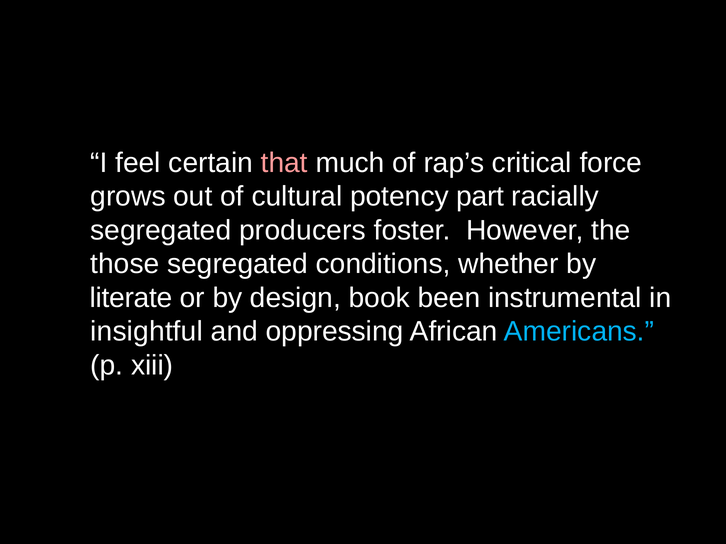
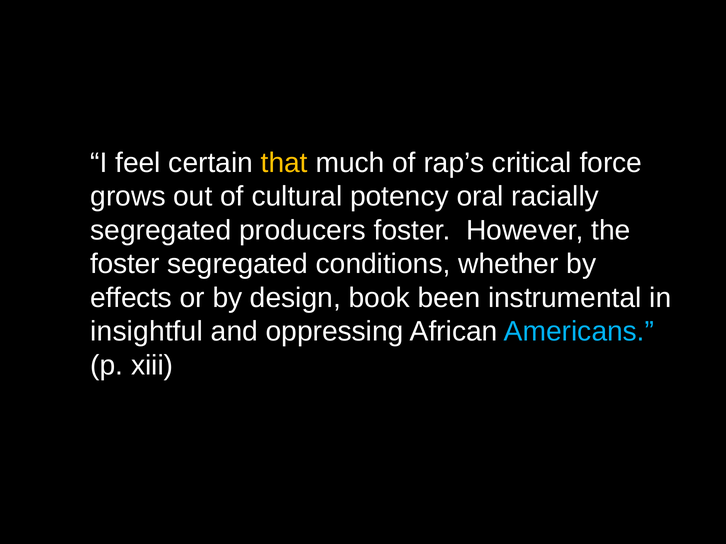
that colour: pink -> yellow
part: part -> oral
those at (125, 264): those -> foster
literate: literate -> effects
